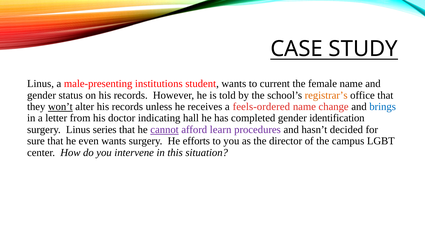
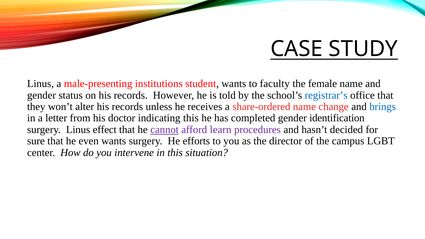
current: current -> faculty
registrar’s colour: orange -> blue
won’t underline: present -> none
feels-ordered: feels-ordered -> share-ordered
indicating hall: hall -> this
series: series -> effect
